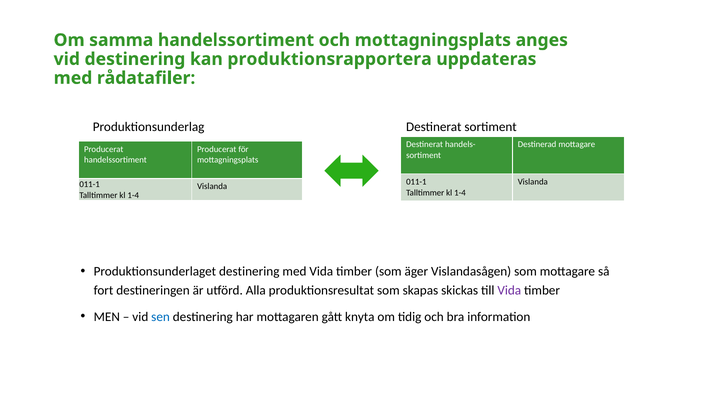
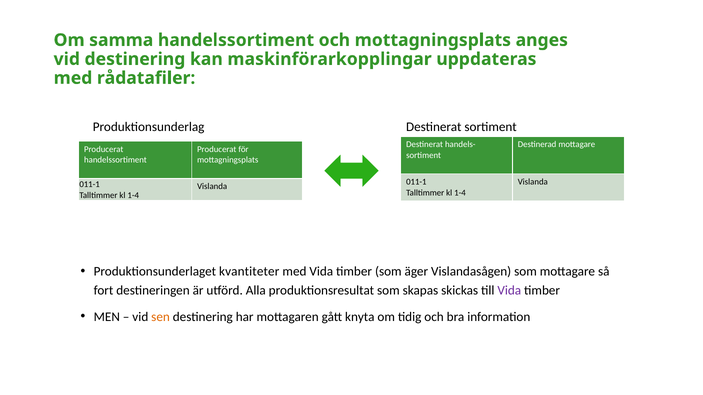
produktionsrapportera: produktionsrapportera -> maskinförarkopplingar
Produktionsunderlaget destinering: destinering -> kvantiteter
sen colour: blue -> orange
